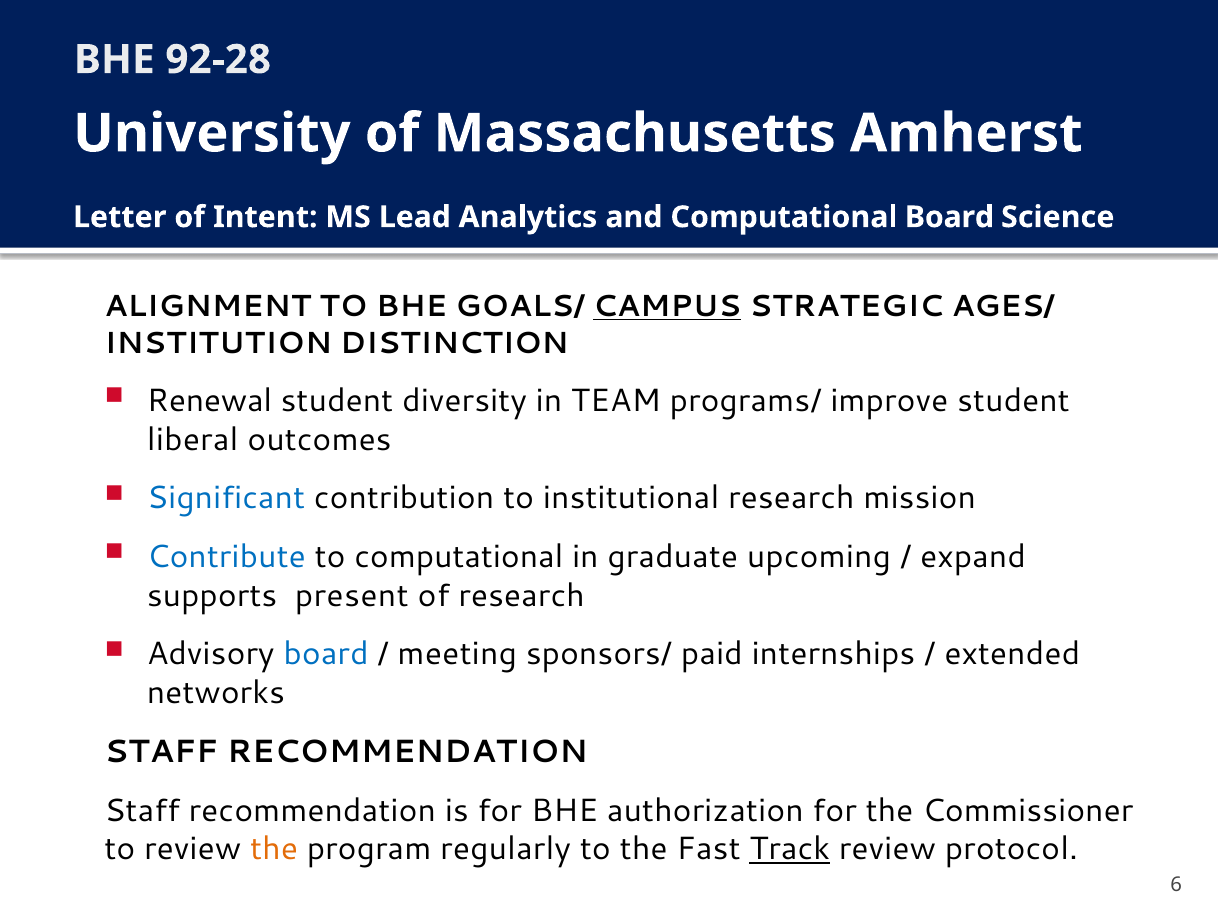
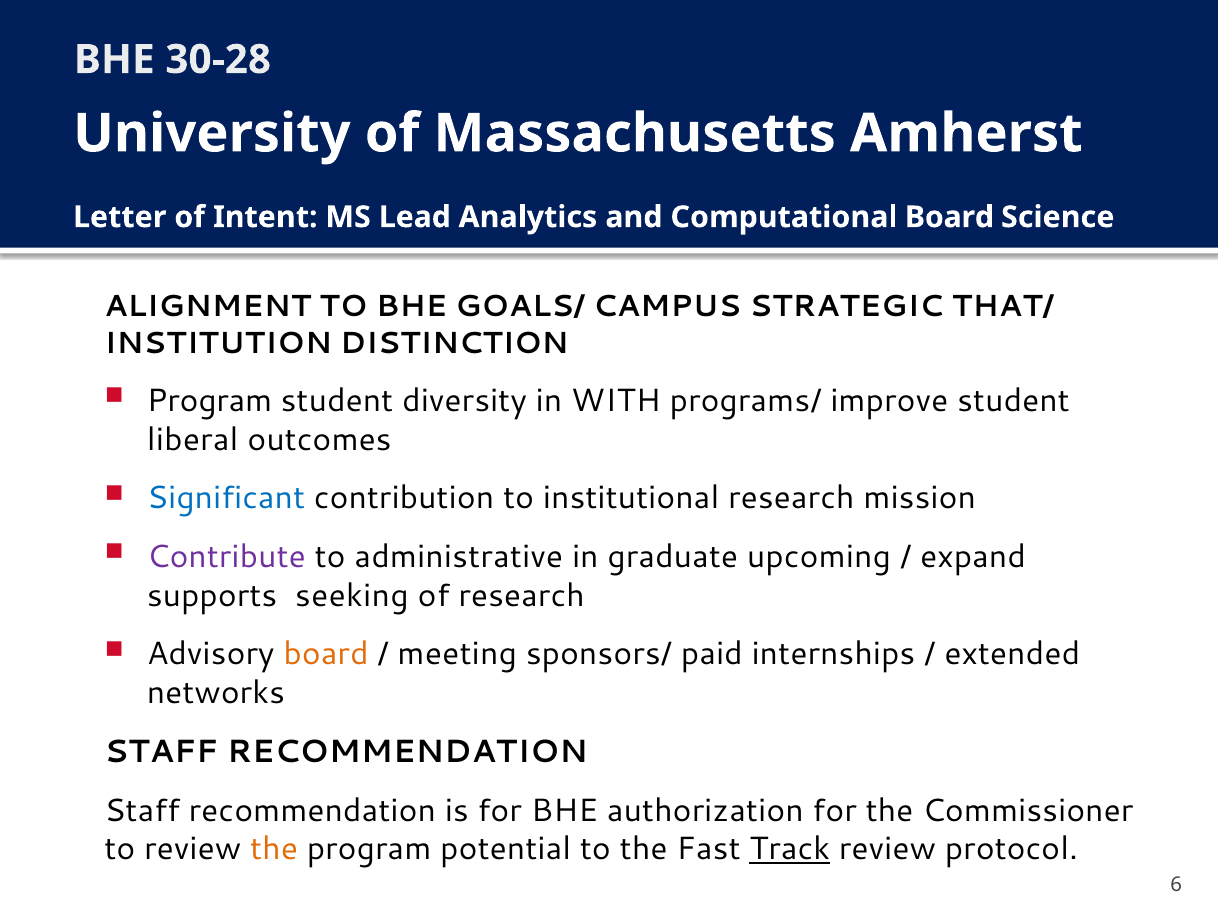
92-28: 92-28 -> 30-28
CAMPUS underline: present -> none
AGES/: AGES/ -> THAT/
Renewal at (209, 401): Renewal -> Program
TEAM: TEAM -> WITH
Contribute colour: blue -> purple
to computational: computational -> administrative
present: present -> seeking
board at (326, 655) colour: blue -> orange
regularly: regularly -> potential
